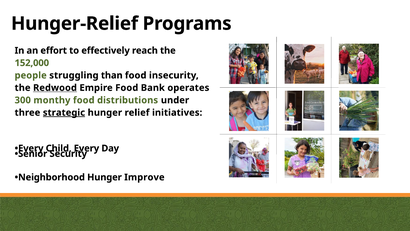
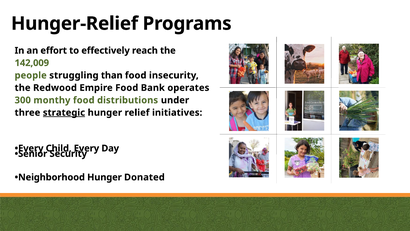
152,000: 152,000 -> 142,009
Redwood underline: present -> none
Improve: Improve -> Donated
